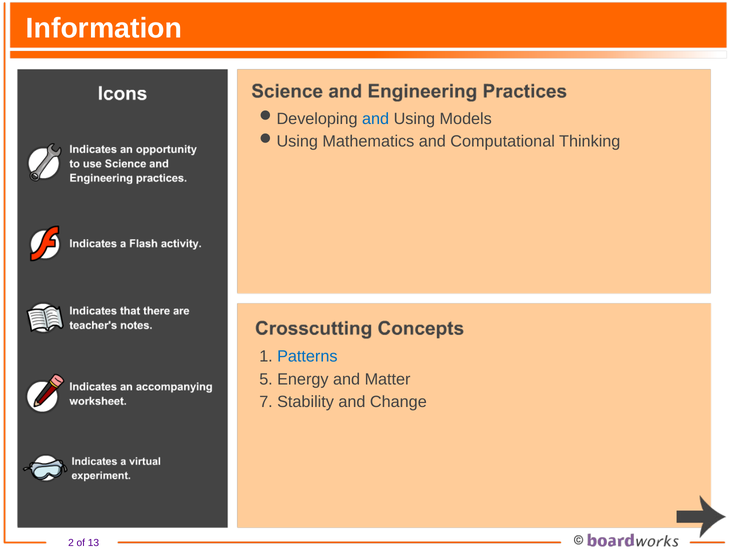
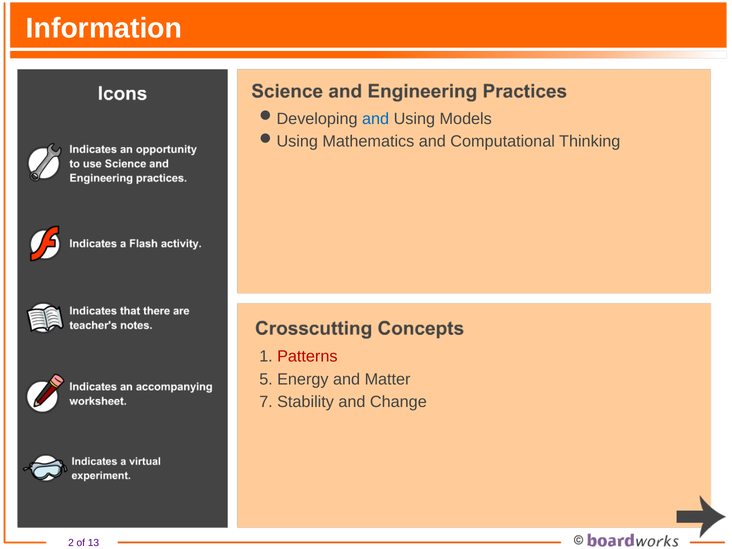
Patterns colour: blue -> red
